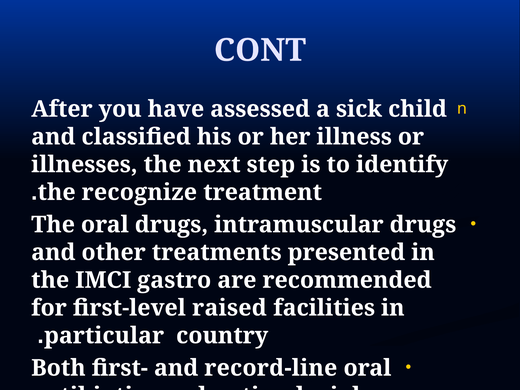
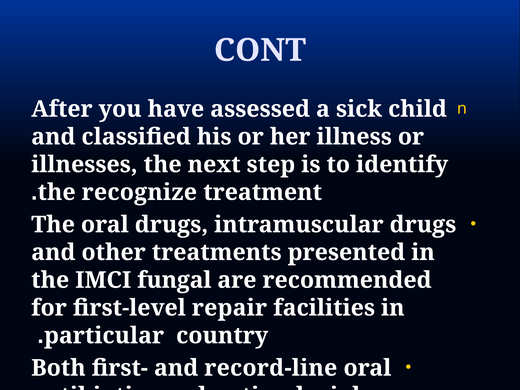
gastro: gastro -> fungal
raised: raised -> repair
